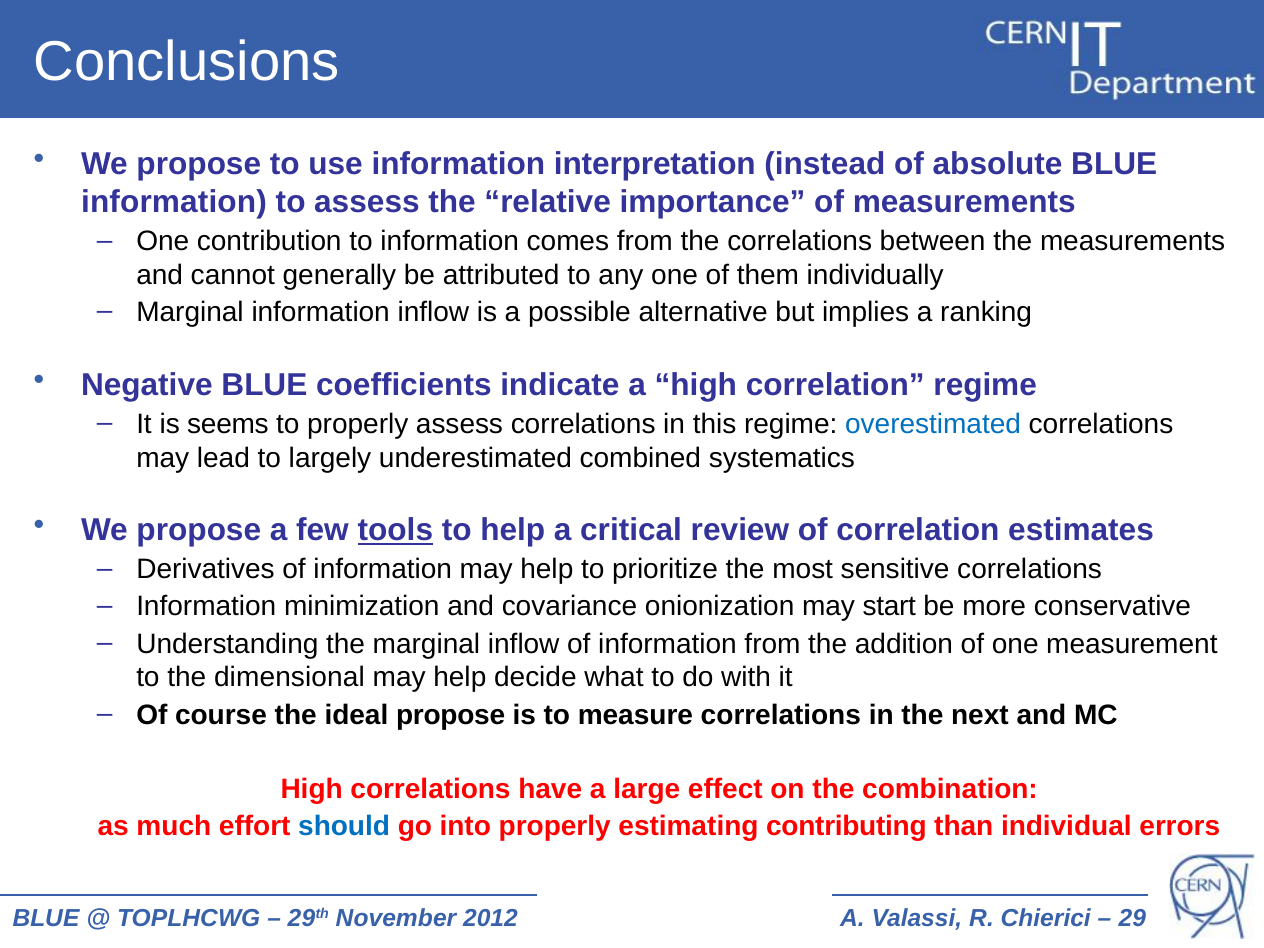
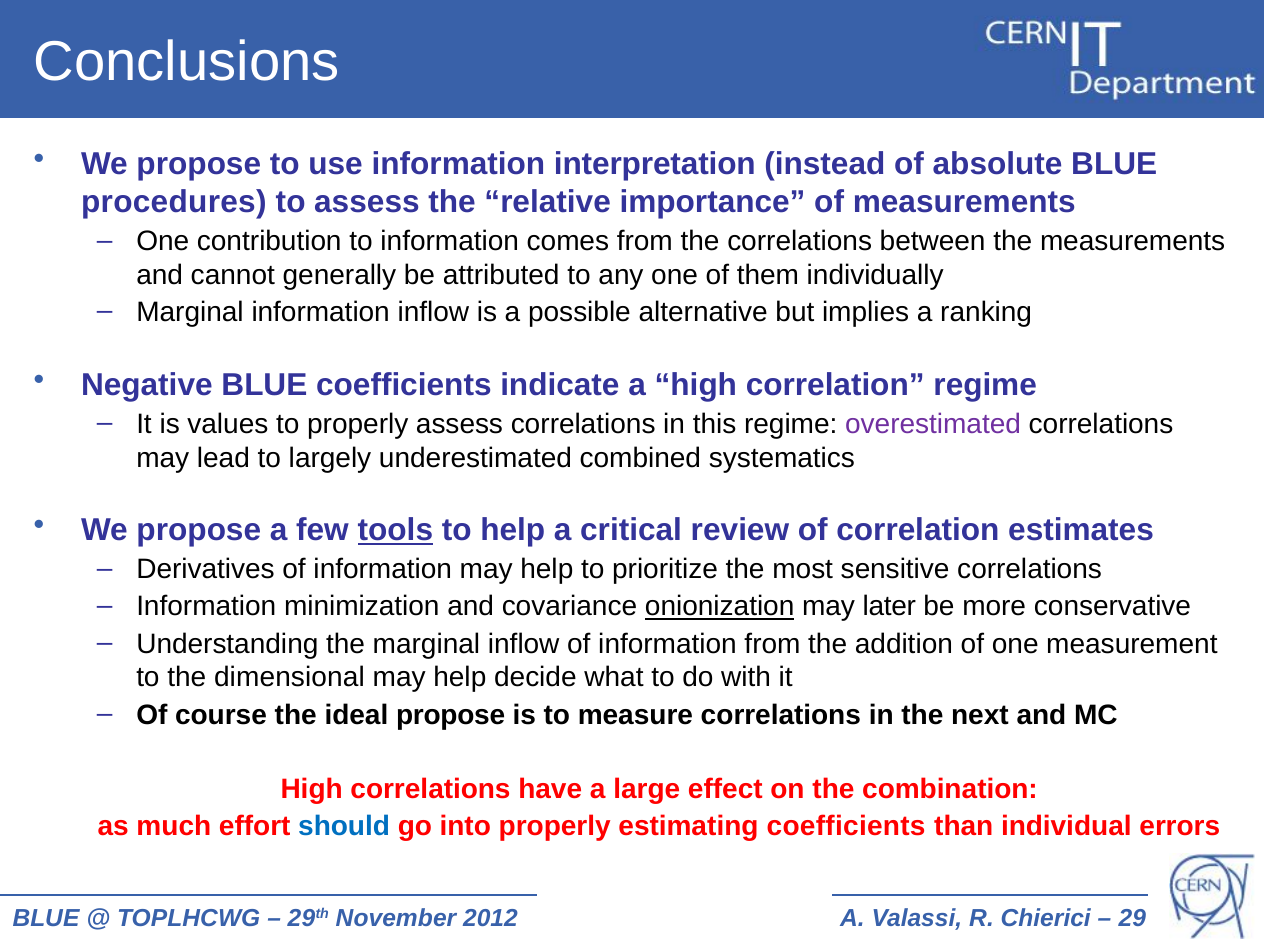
information at (174, 202): information -> procedures
seems: seems -> values
overestimated colour: blue -> purple
onionization underline: none -> present
start: start -> later
estimating contributing: contributing -> coefficients
